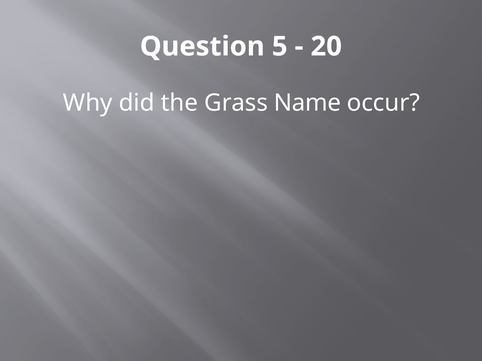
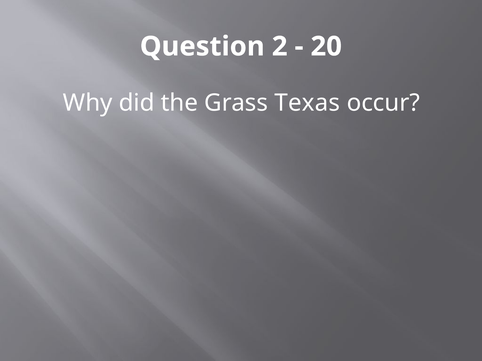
5: 5 -> 2
Name: Name -> Texas
